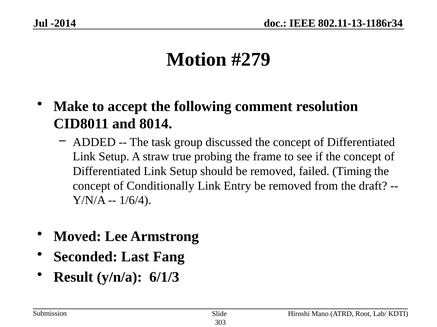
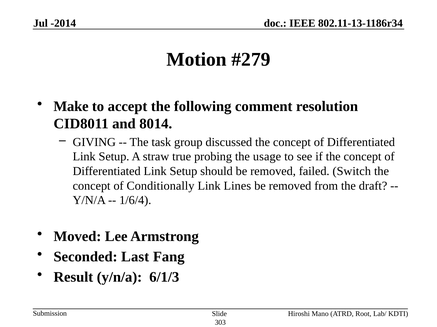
ADDED: ADDED -> GIVING
frame: frame -> usage
Timing: Timing -> Switch
Entry: Entry -> Lines
